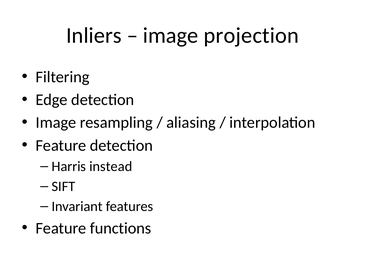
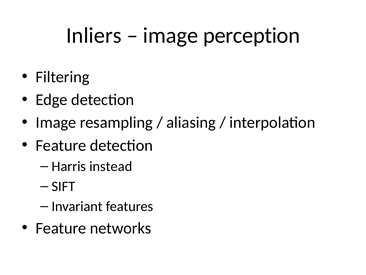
projection: projection -> perception
functions: functions -> networks
